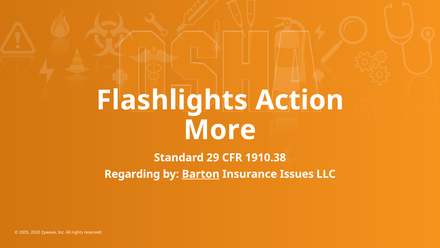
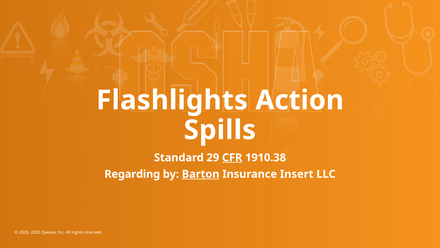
More: More -> Spills
CFR underline: none -> present
Issues: Issues -> Insert
